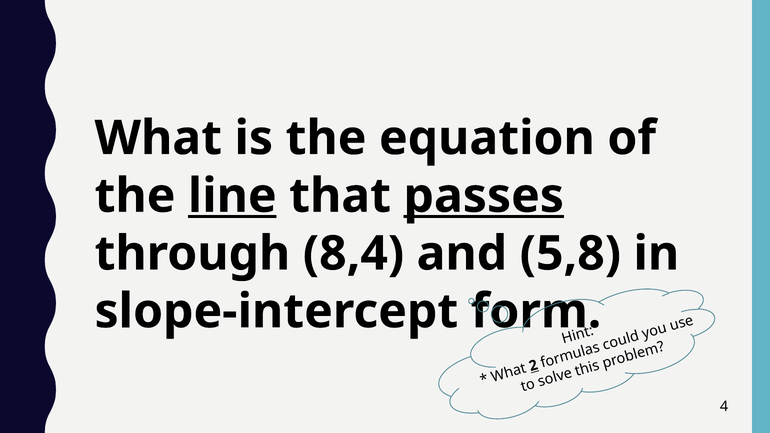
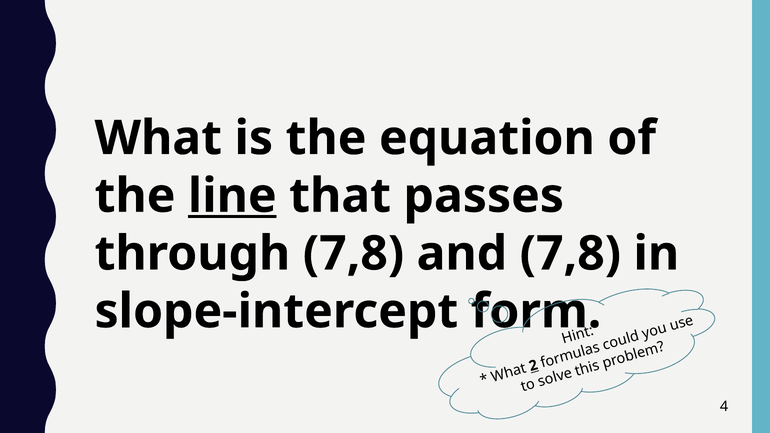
passes underline: present -> none
through 8,4: 8,4 -> 7,8
and 5,8: 5,8 -> 7,8
